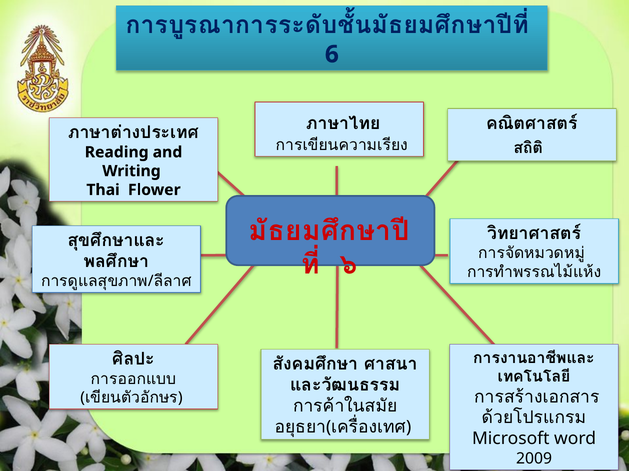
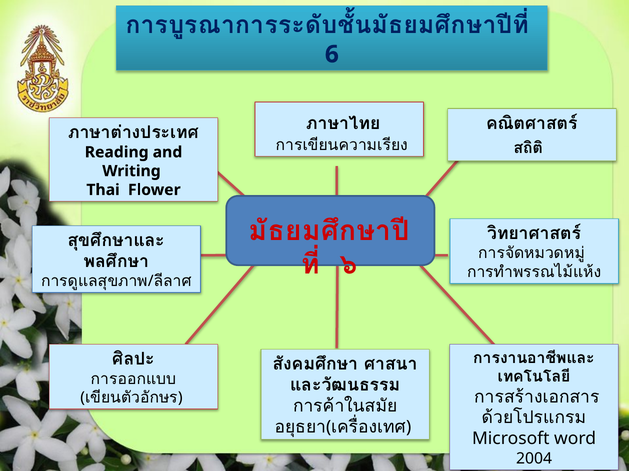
2009: 2009 -> 2004
